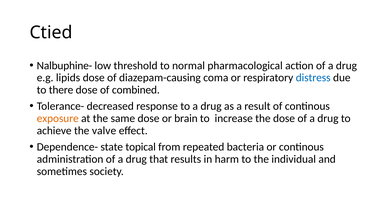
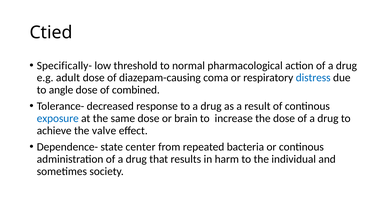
Nalbuphine-: Nalbuphine- -> Specifically-
lipids: lipids -> adult
there: there -> angle
exposure colour: orange -> blue
topical: topical -> center
